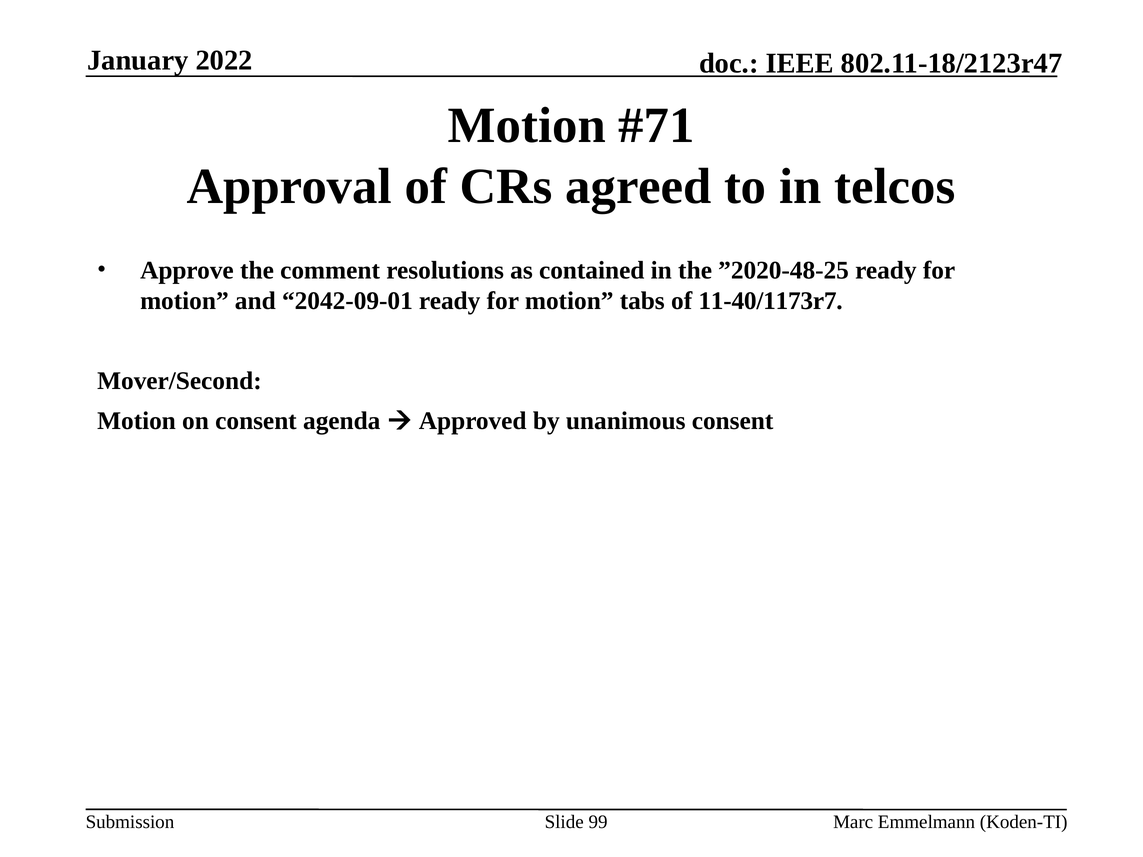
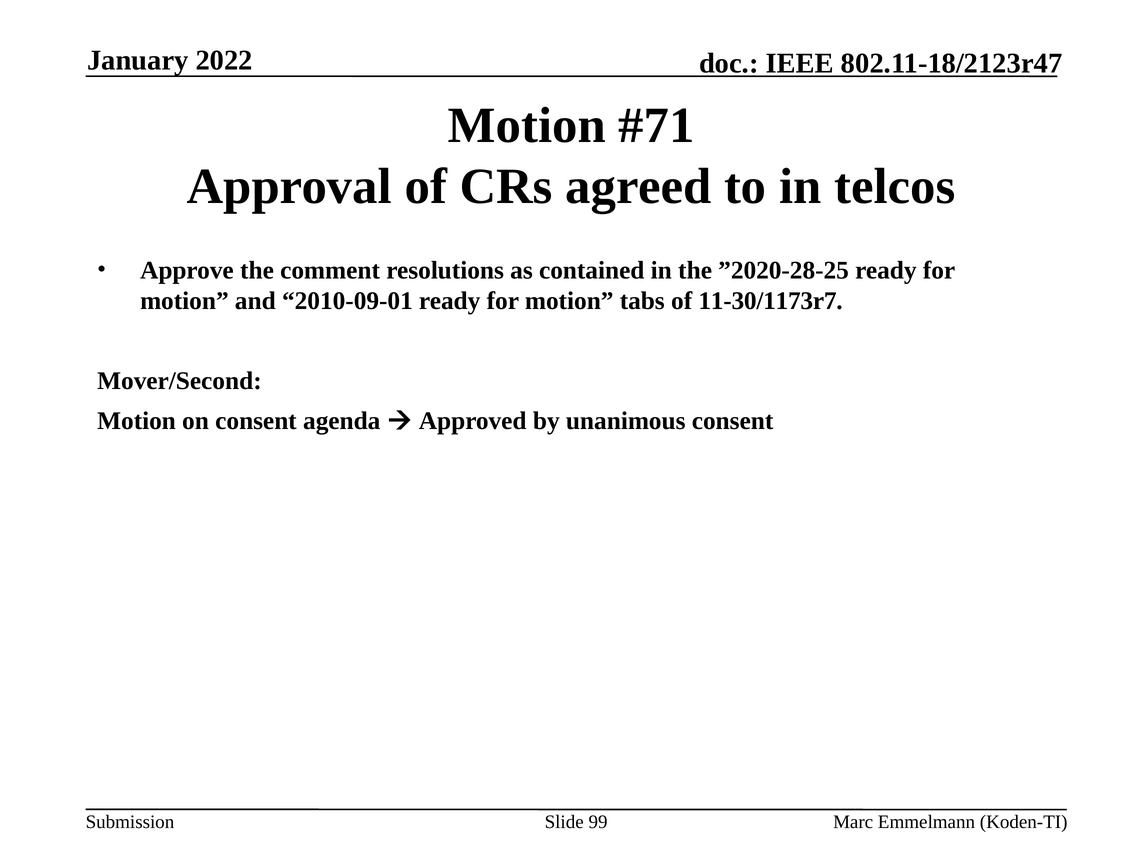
”2020-48-25: ”2020-48-25 -> ”2020-28-25
2042-09-01: 2042-09-01 -> 2010-09-01
11-40/1173r7: 11-40/1173r7 -> 11-30/1173r7
